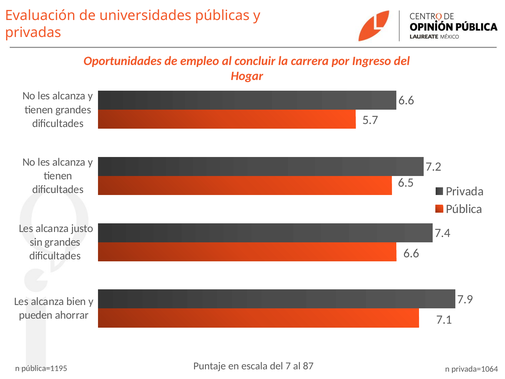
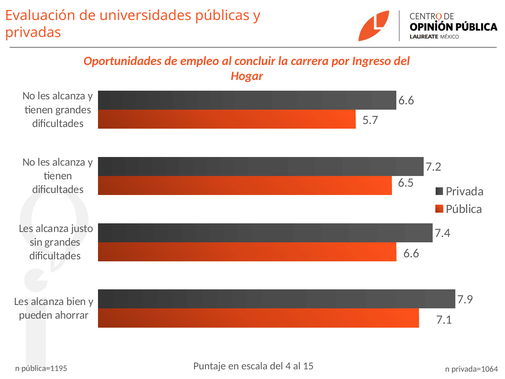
7: 7 -> 4
87: 87 -> 15
